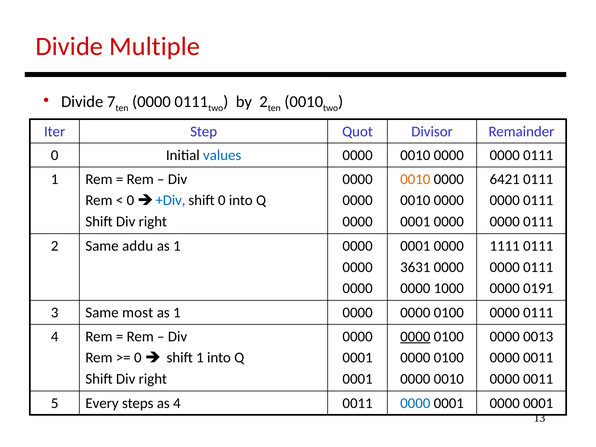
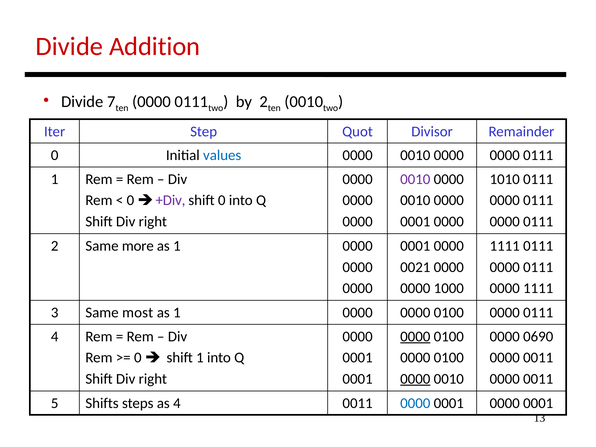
Multiple: Multiple -> Addition
0010 at (415, 179) colour: orange -> purple
6421: 6421 -> 1010
+Div colour: blue -> purple
addu: addu -> more
3631: 3631 -> 0021
0000 0191: 0191 -> 1111
0013: 0013 -> 0690
0000 at (415, 379) underline: none -> present
Every: Every -> Shifts
